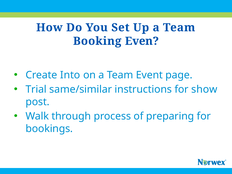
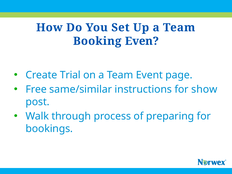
Into: Into -> Trial
Trial: Trial -> Free
